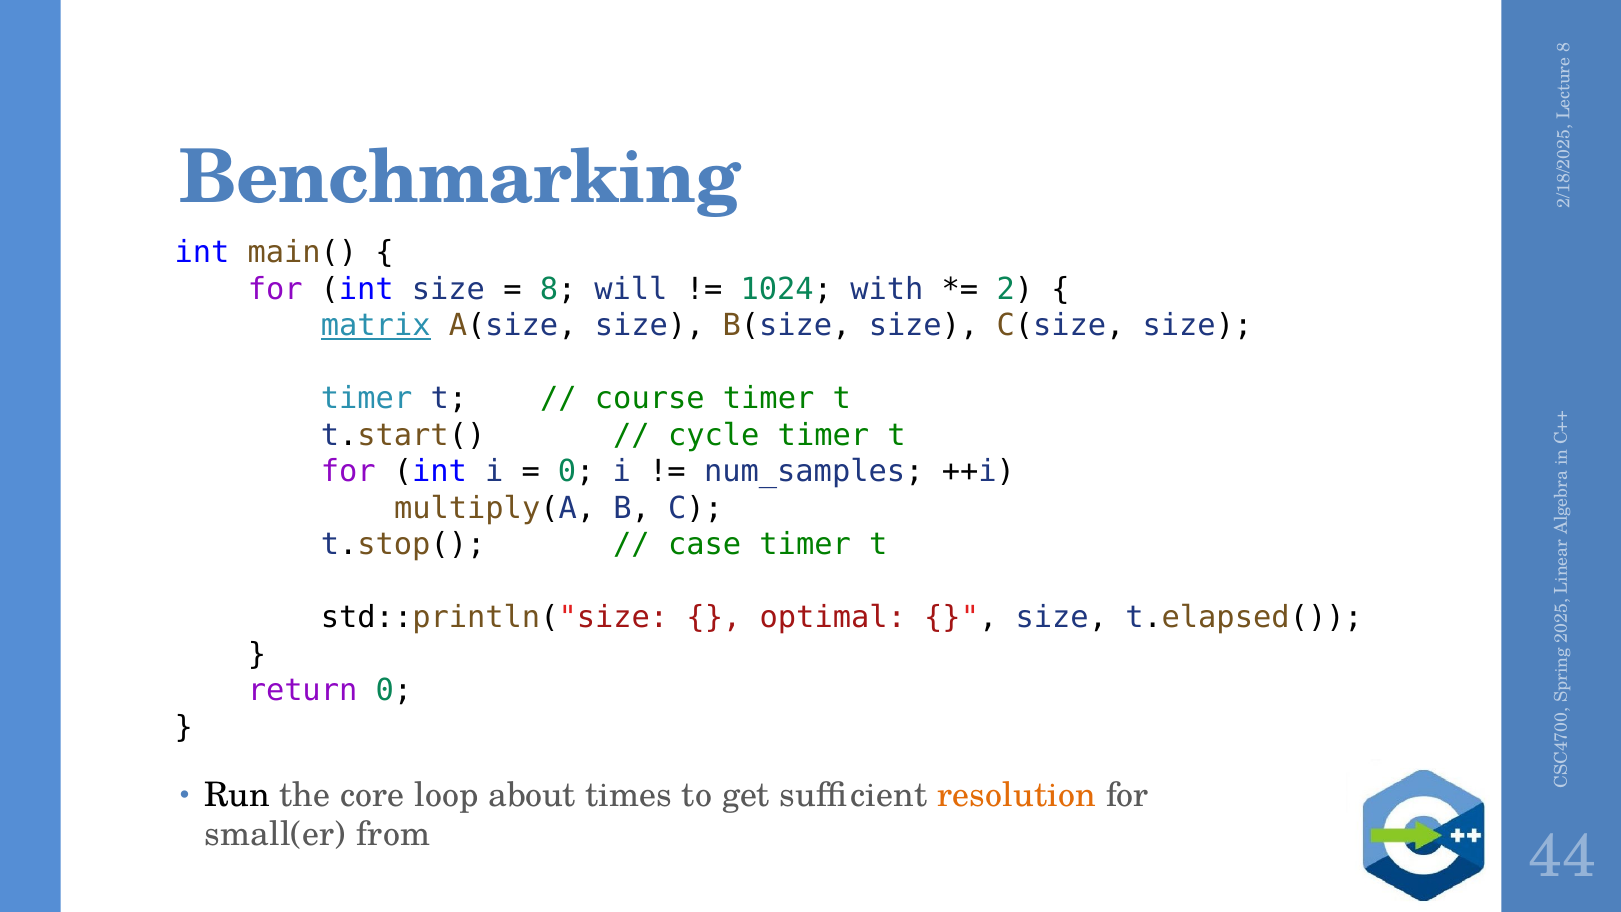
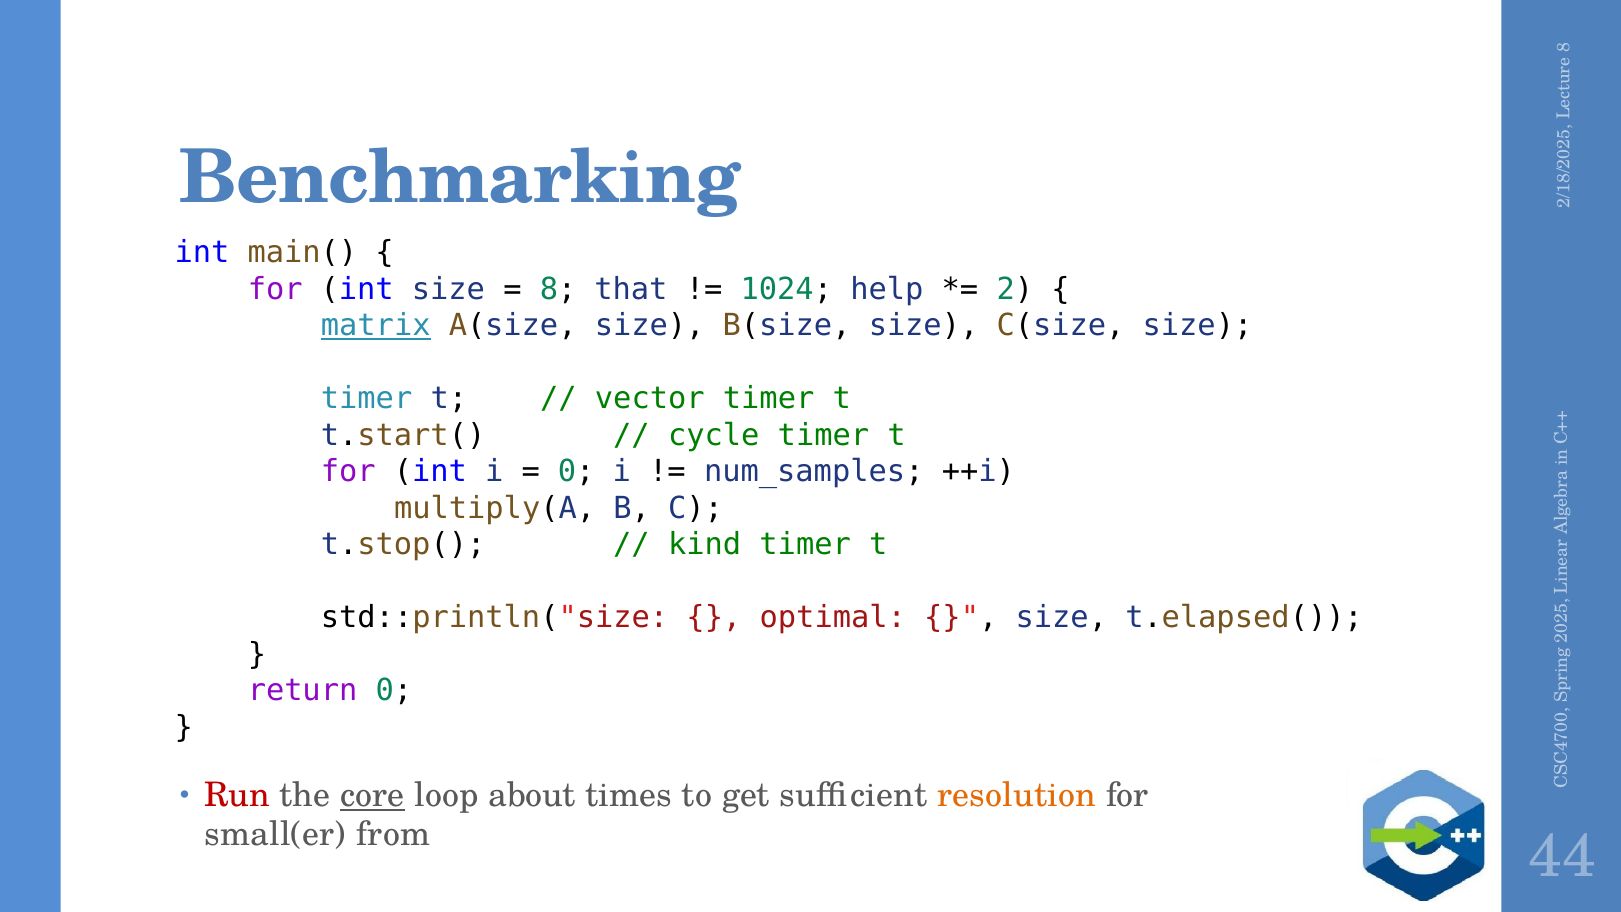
will: will -> that
with: with -> help
course: course -> vector
case: case -> kind
Run colour: black -> red
core underline: none -> present
